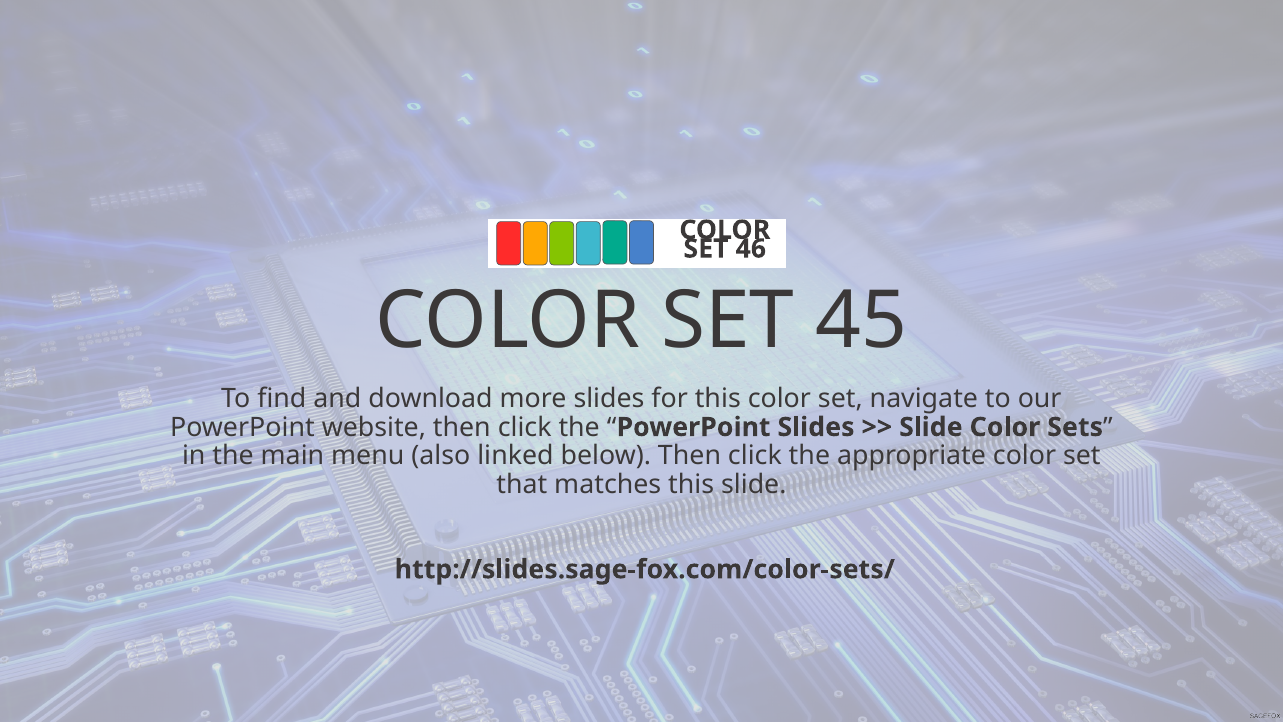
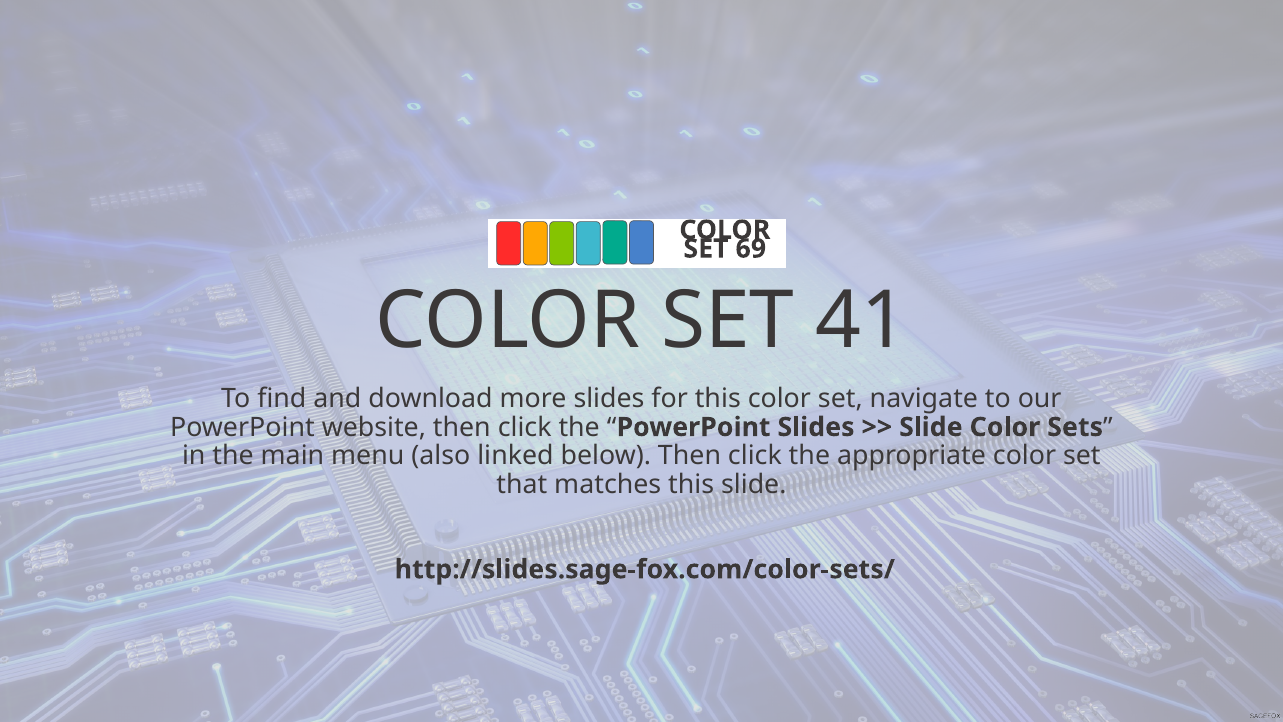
46: 46 -> 69
45: 45 -> 41
